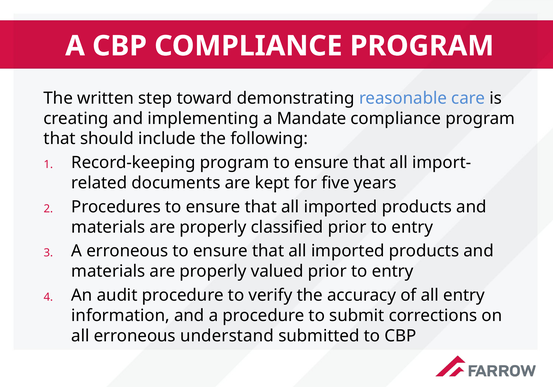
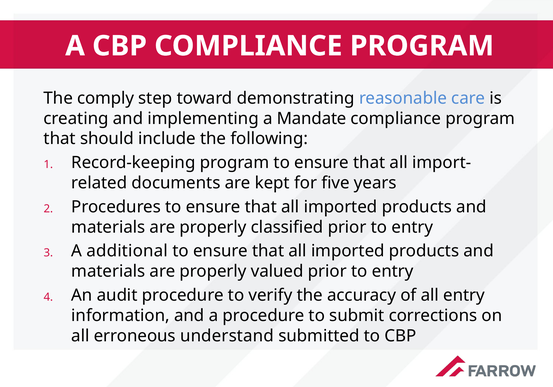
written: written -> comply
A erroneous: erroneous -> additional
